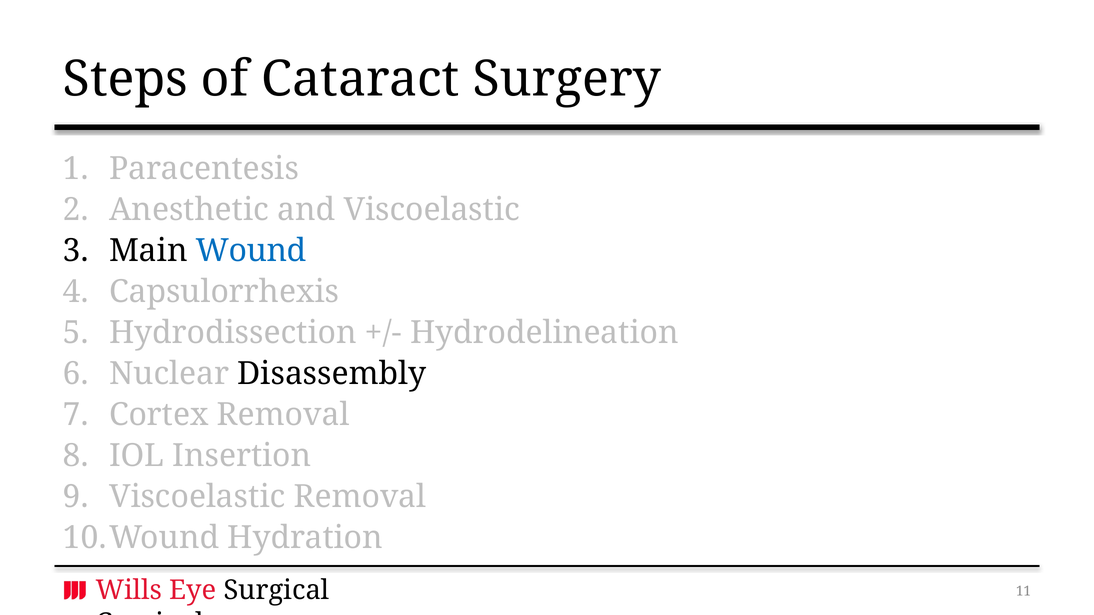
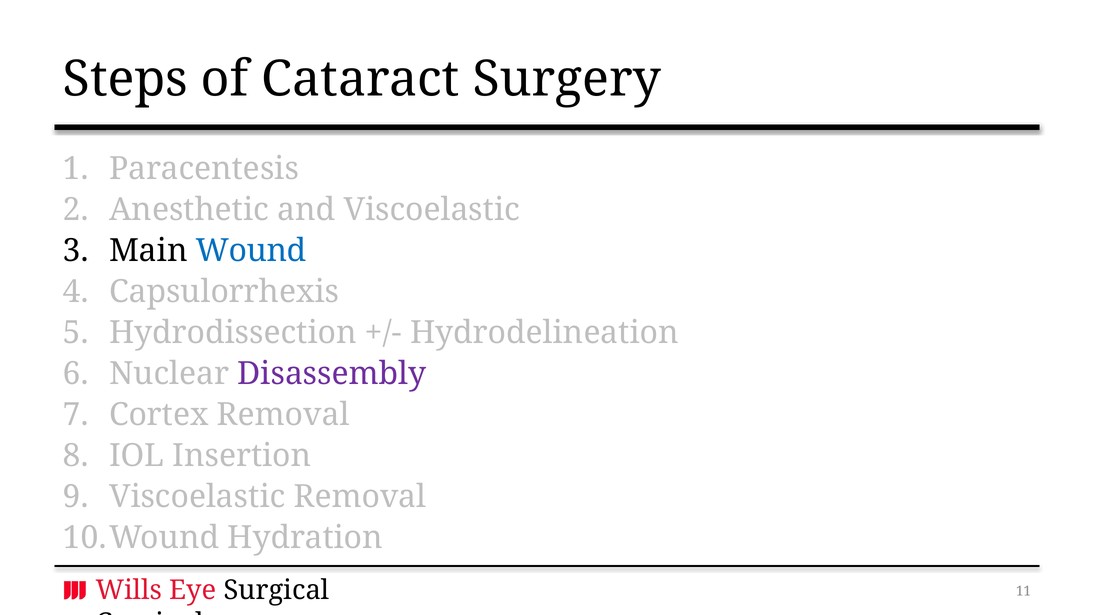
Disassembly colour: black -> purple
